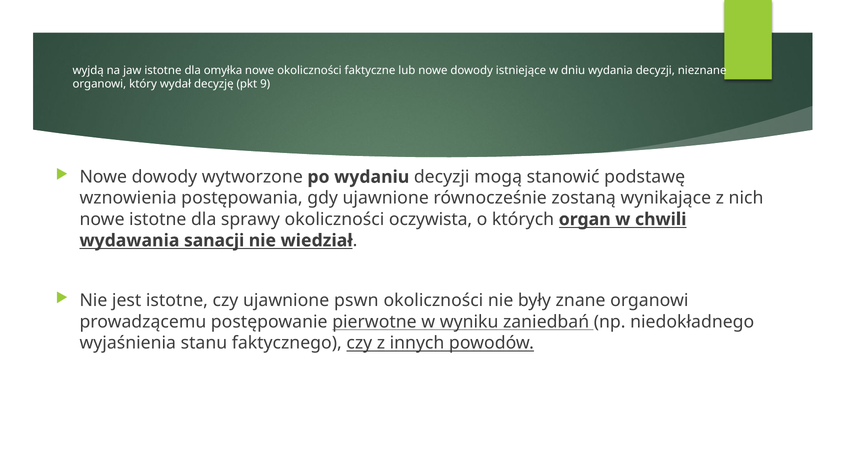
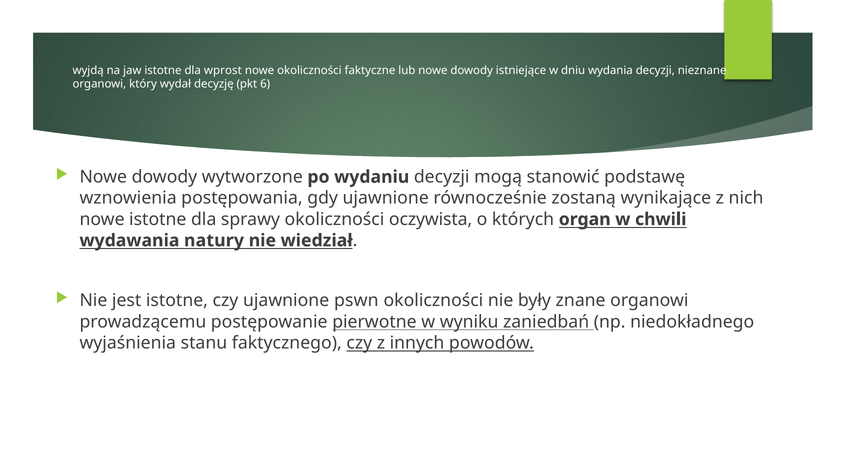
omyłka: omyłka -> wprost
9: 9 -> 6
sanacji: sanacji -> natury
